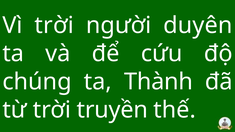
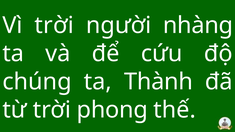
duyên: duyên -> nhàng
truyền: truyền -> phong
